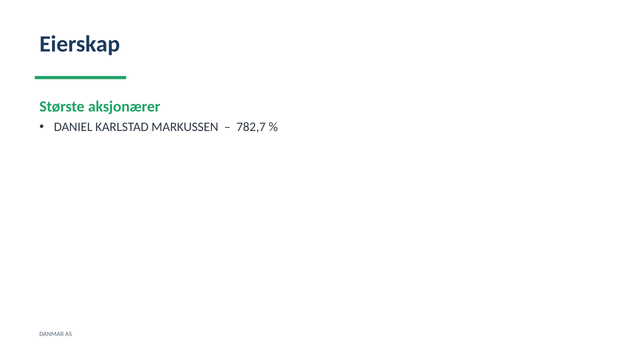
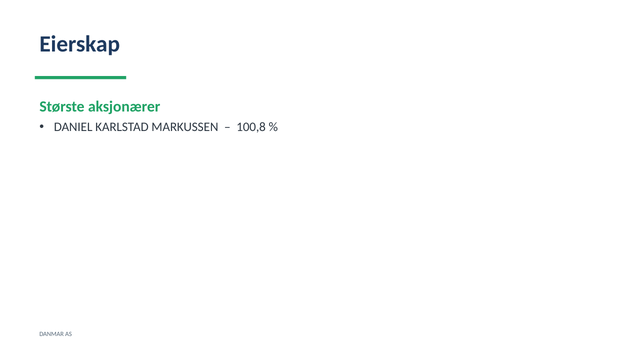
782,7: 782,7 -> 100,8
